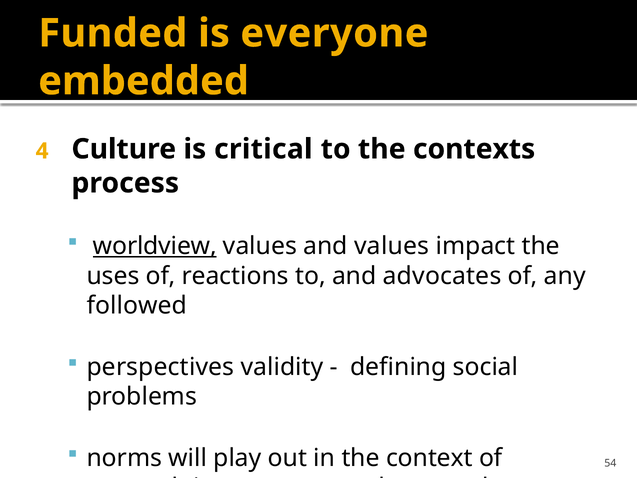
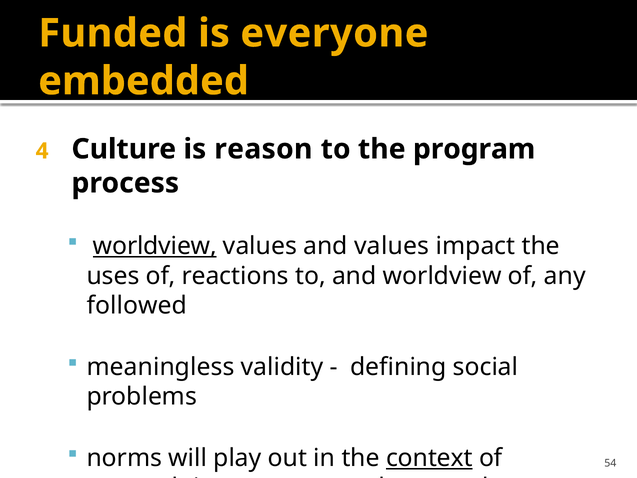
critical: critical -> reason
contexts: contexts -> program
and advocates: advocates -> worldview
perspectives: perspectives -> meaningless
context underline: none -> present
